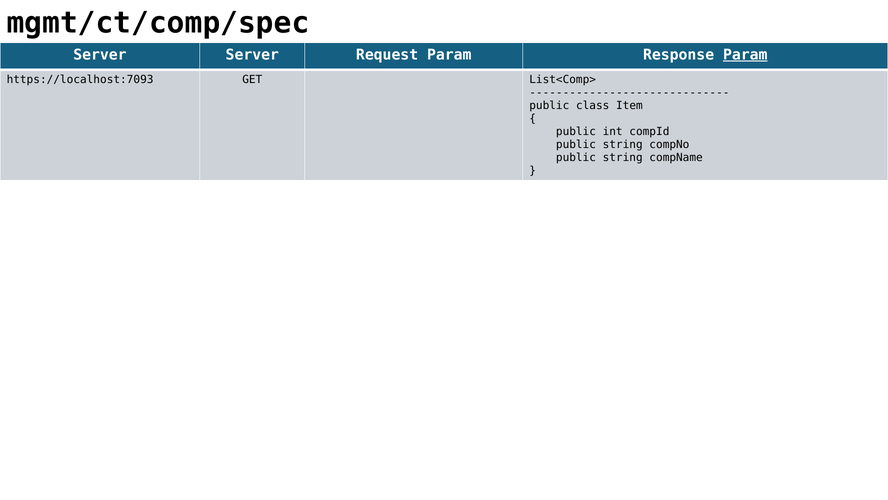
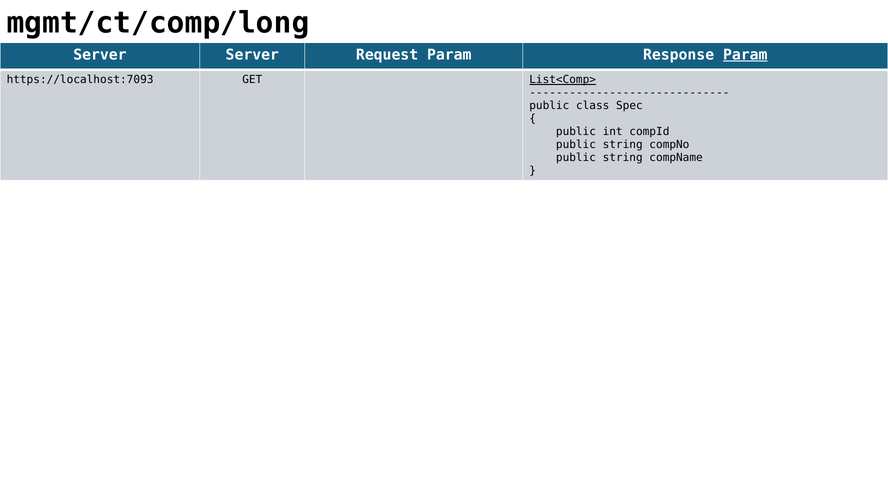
mgmt/ct/comp/spec: mgmt/ct/comp/spec -> mgmt/ct/comp/long
List<Comp> underline: none -> present
Item: Item -> Spec
